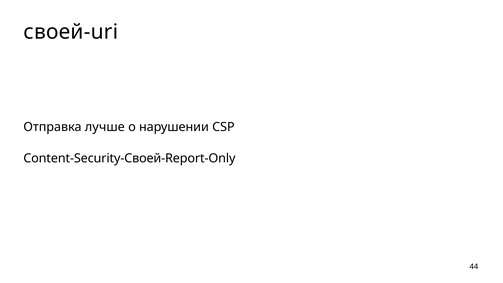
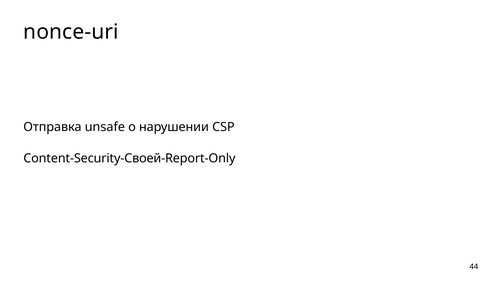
своей-uri: своей-uri -> nonce-uri
лучше: лучше -> unsafe
